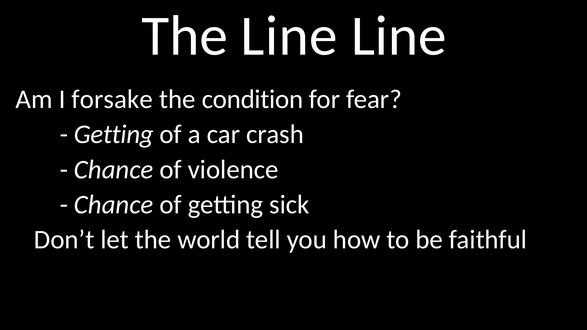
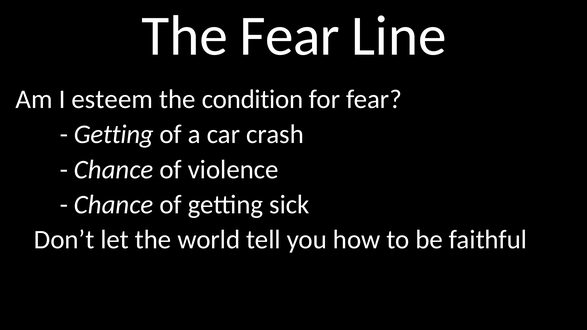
The Line: Line -> Fear
forsake: forsake -> esteem
